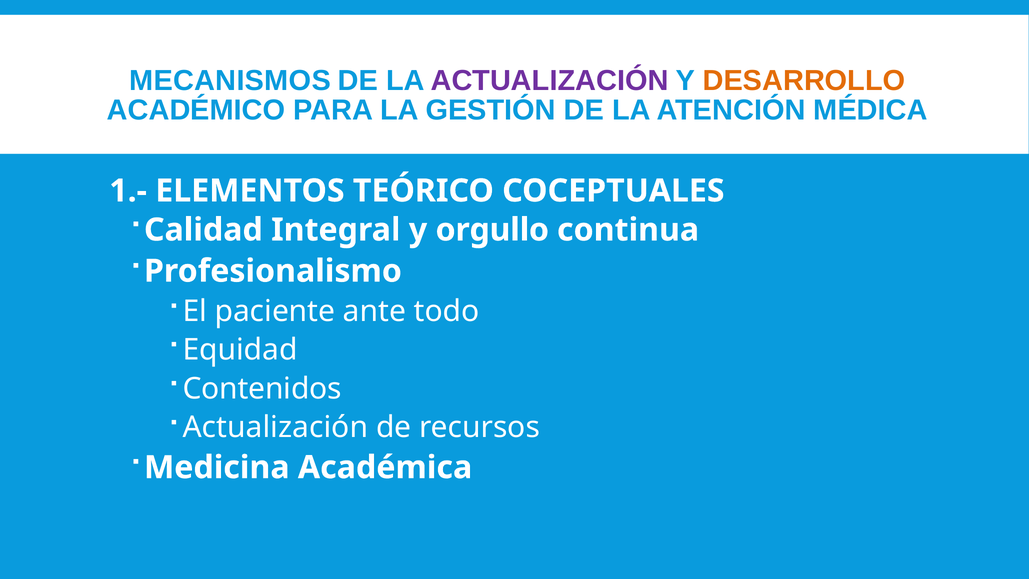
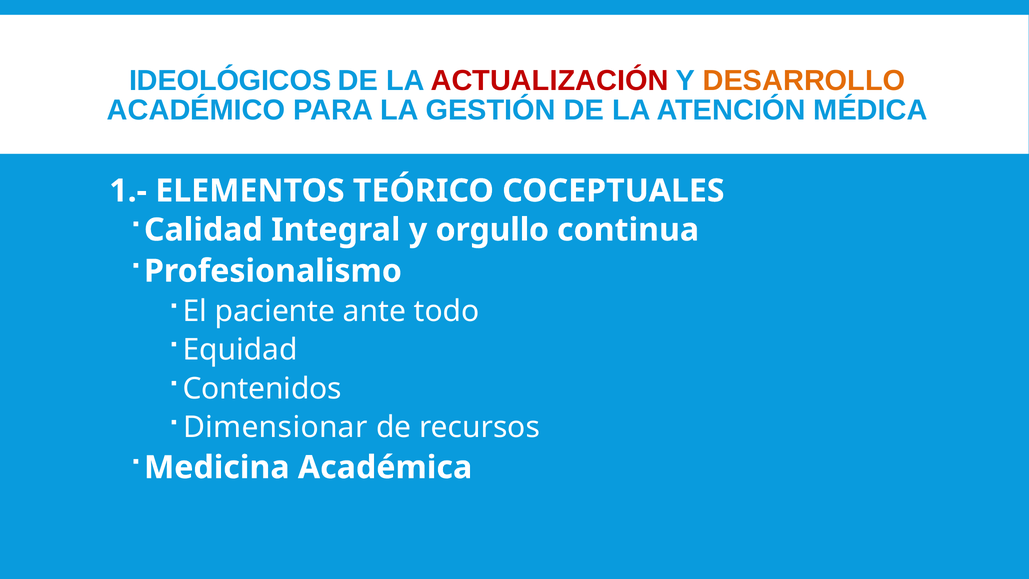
MECANISMOS: MECANISMOS -> IDEOLÓGICOS
ACTUALIZACIÓN at (550, 81) colour: purple -> red
Actualización at (275, 427): Actualización -> Dimensionar
